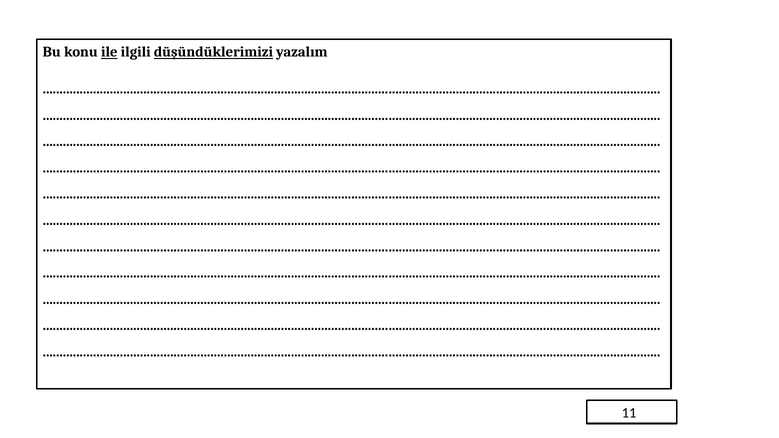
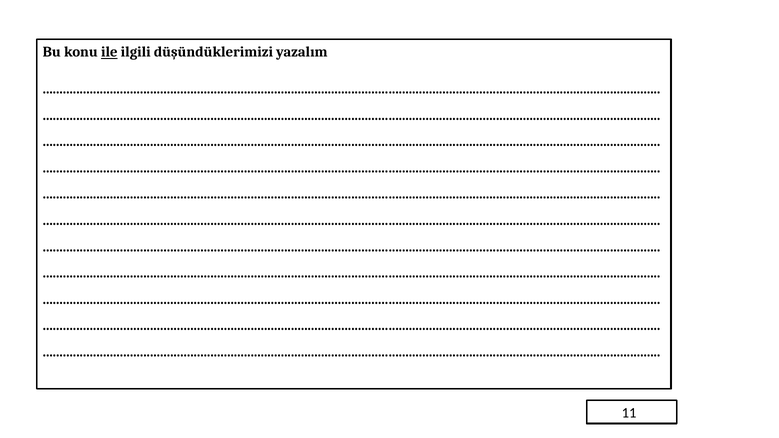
düşündüklerimizi underline: present -> none
